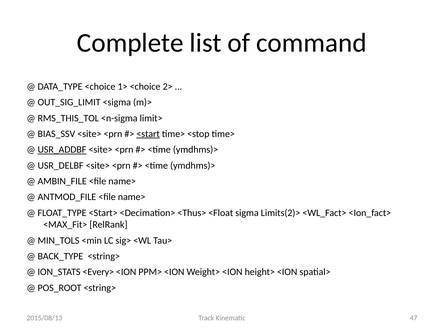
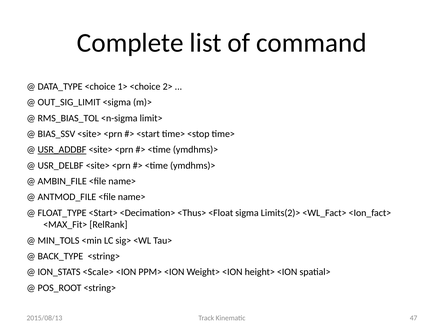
RMS_THIS_TOL: RMS_THIS_TOL -> RMS_BIAS_TOL
<start underline: present -> none
<Every>: <Every> -> <Scale>
